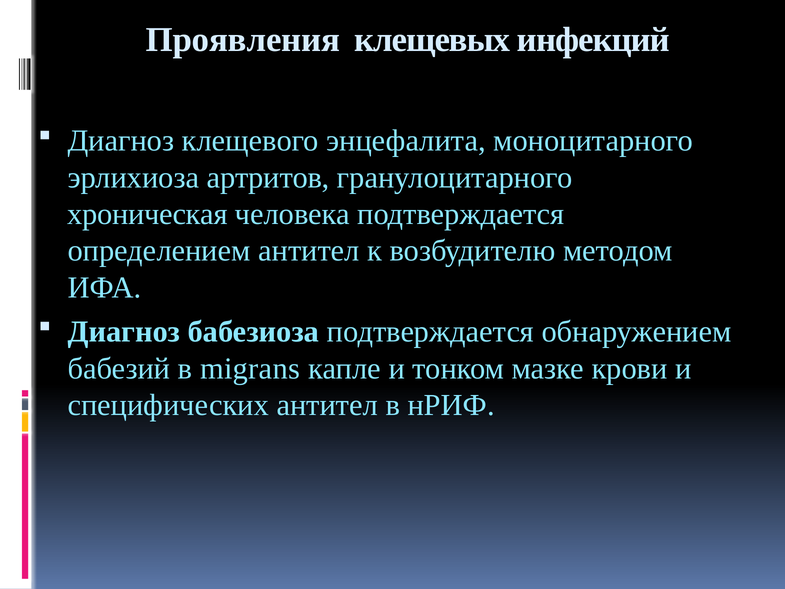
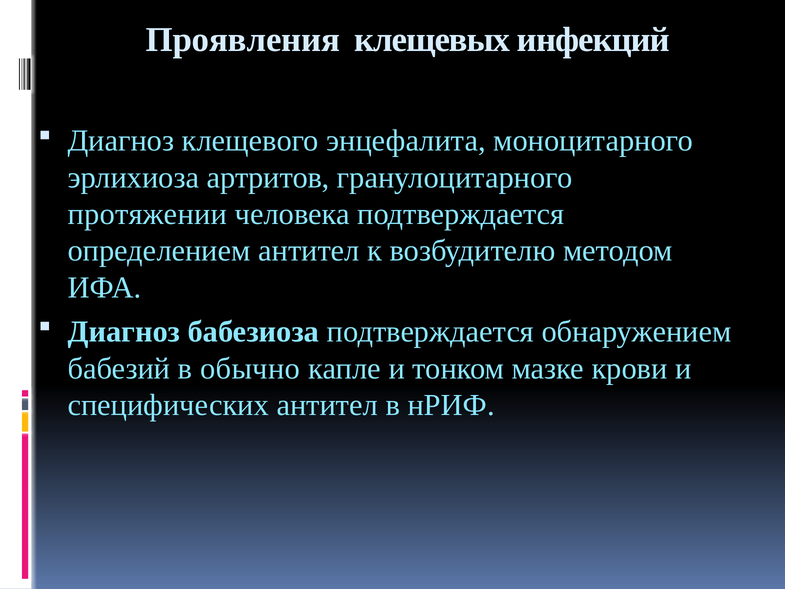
хроническая: хроническая -> протяжении
migrans: migrans -> обычно
